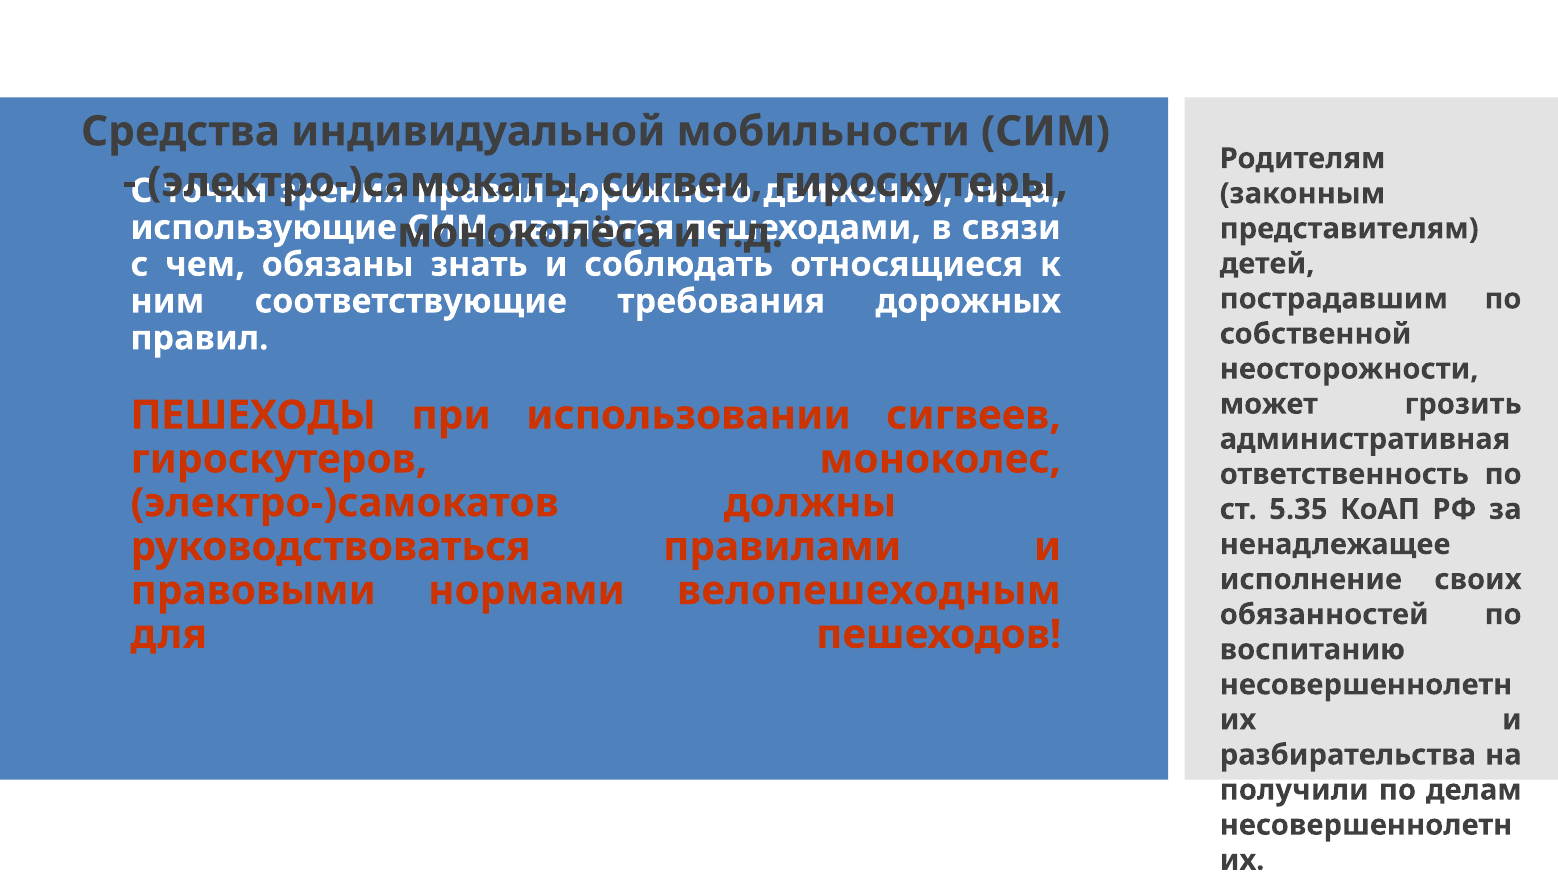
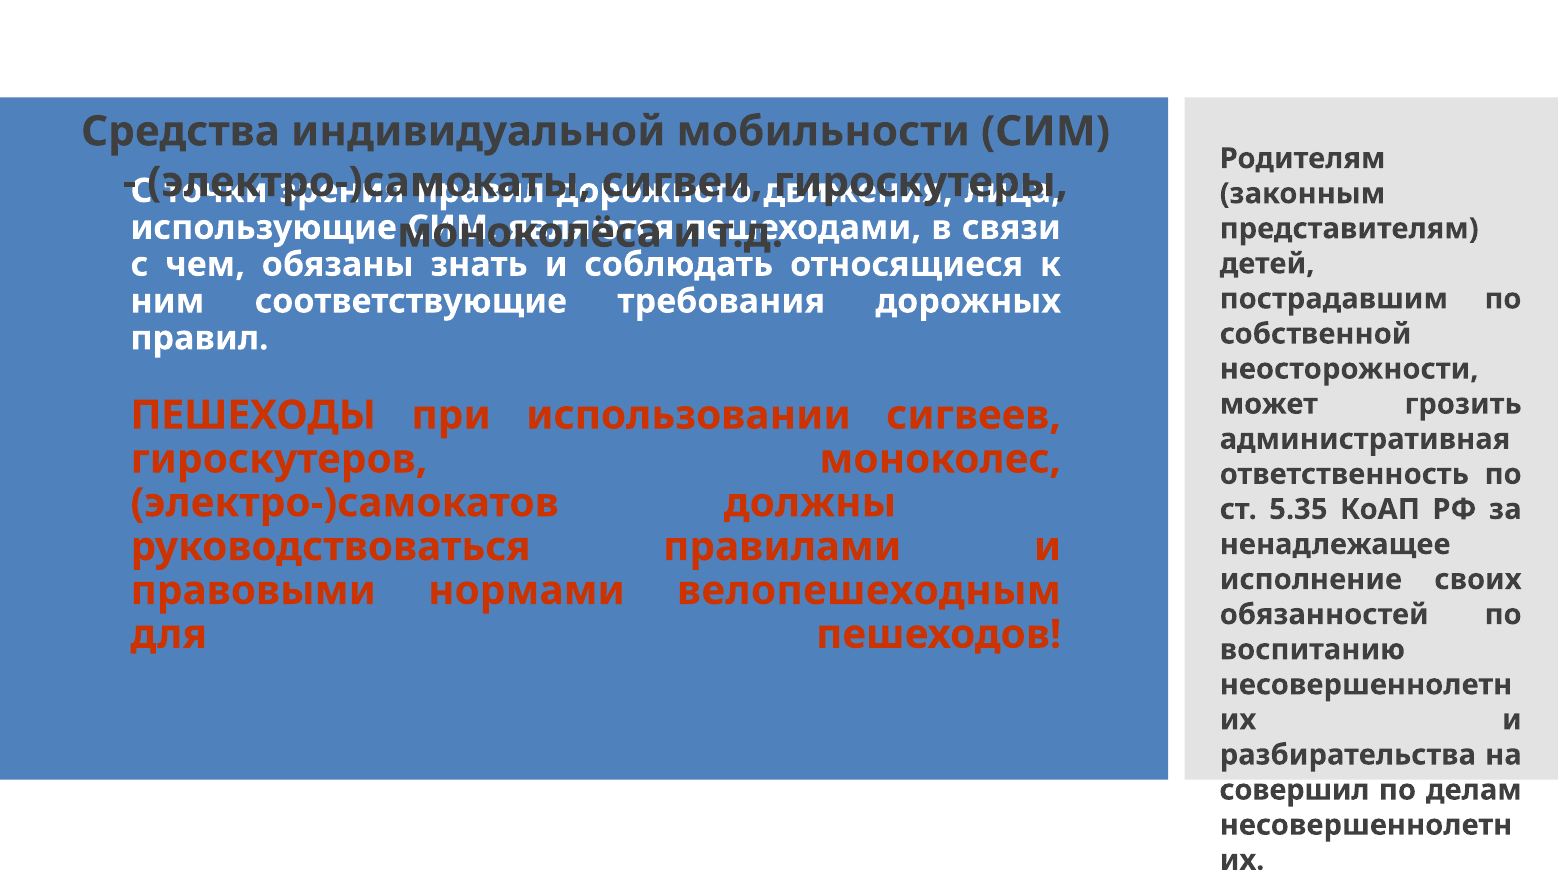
получили: получили -> совершил
